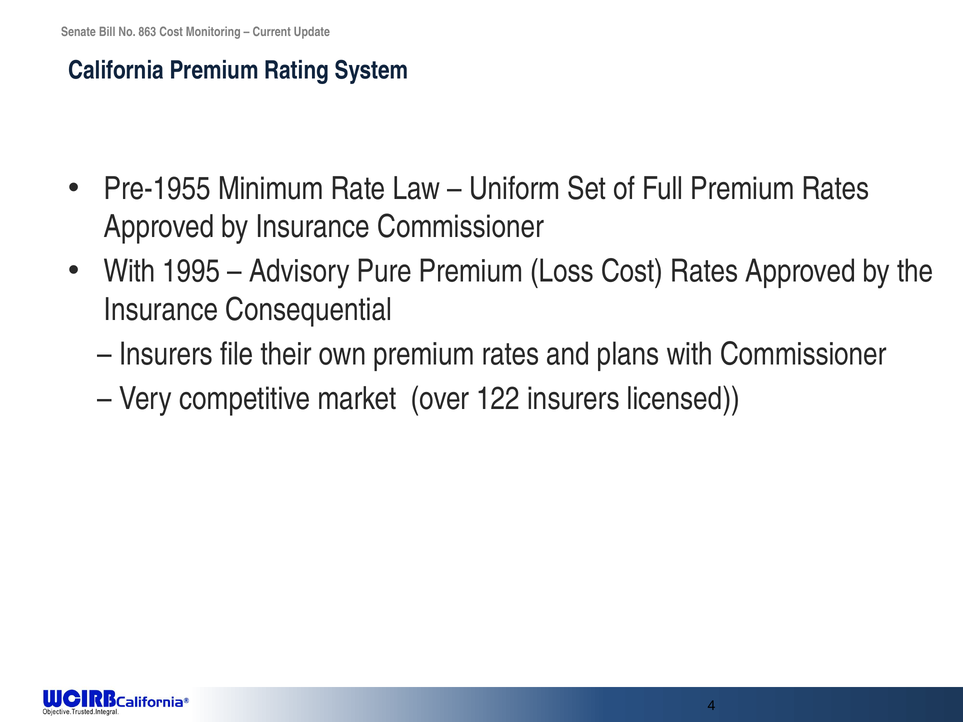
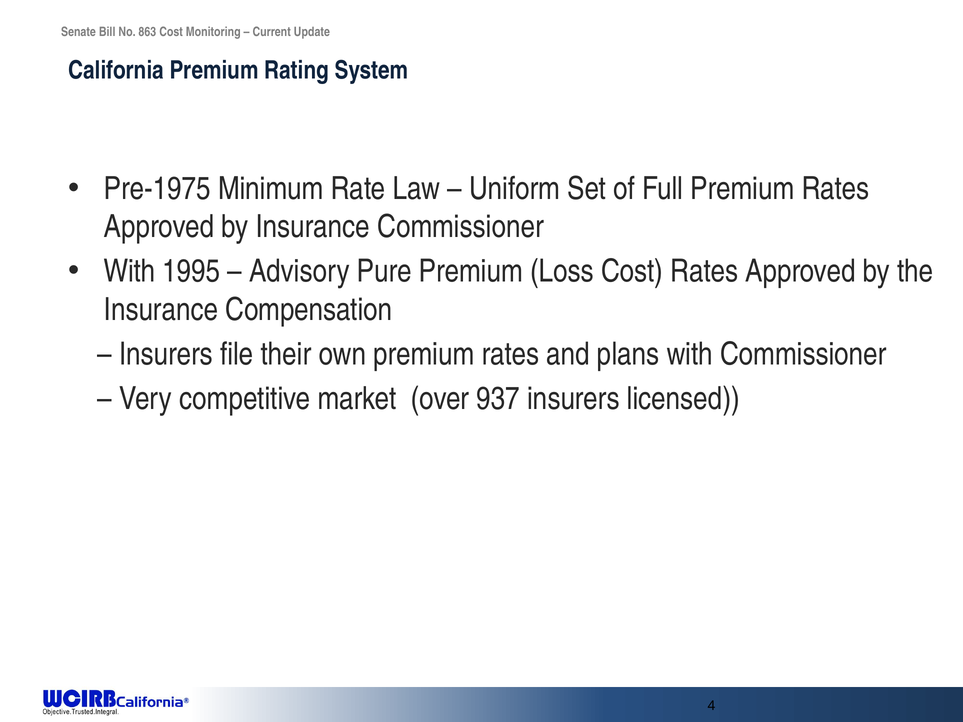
Pre-1955: Pre-1955 -> Pre-1975
Consequential: Consequential -> Compensation
122: 122 -> 937
